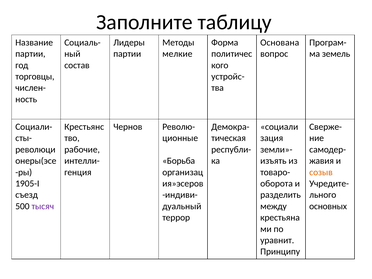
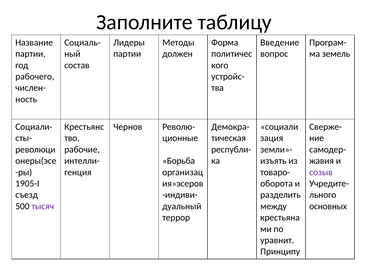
Основана: Основана -> Введение
мелкие: мелкие -> должен
торговцы: торговцы -> рабочего
созыв colour: orange -> purple
